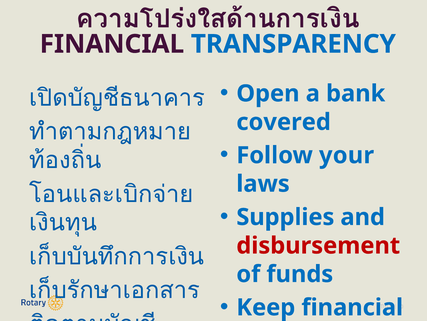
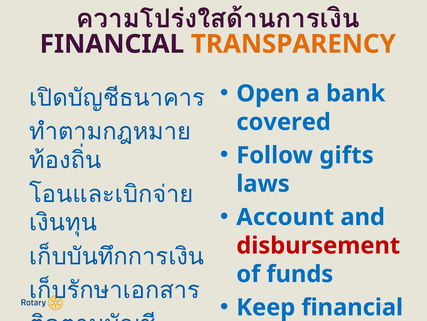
TRANSPARENCY colour: blue -> orange
your: your -> gifts
Supplies: Supplies -> Account
